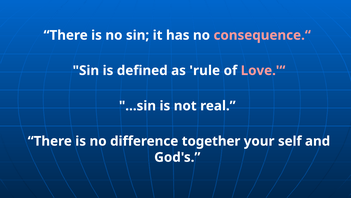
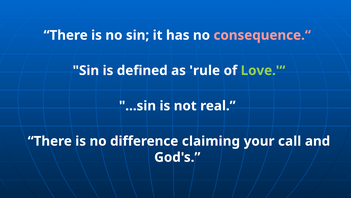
Love.'“ colour: pink -> light green
together: together -> claiming
self: self -> call
